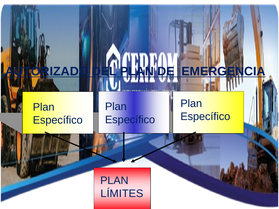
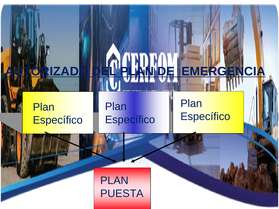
LÍMITES: LÍMITES -> PUESTA
